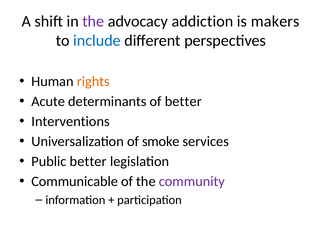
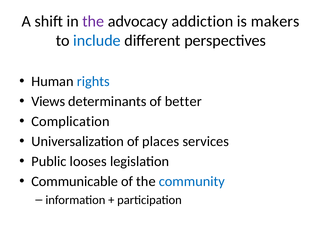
rights colour: orange -> blue
Acute: Acute -> Views
Interventions: Interventions -> Complication
smoke: smoke -> places
Public better: better -> looses
community colour: purple -> blue
